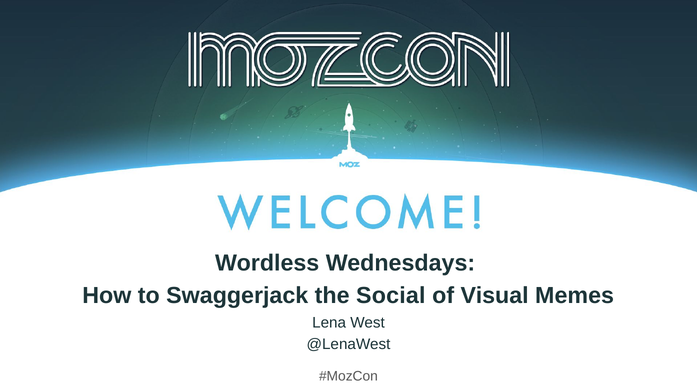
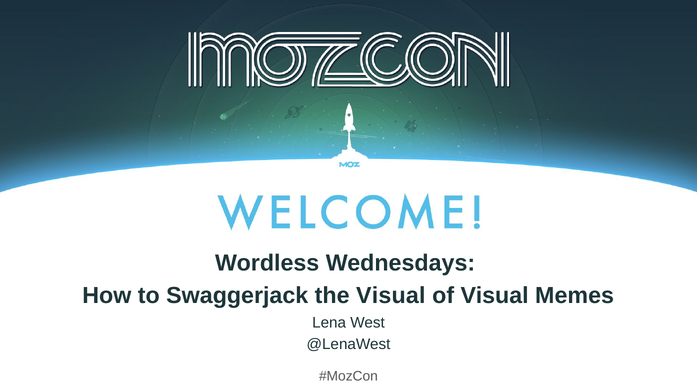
the Social: Social -> Visual
